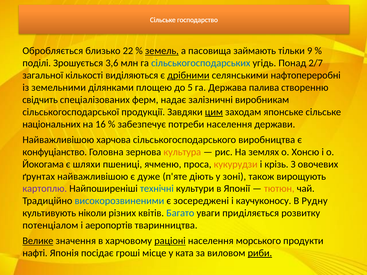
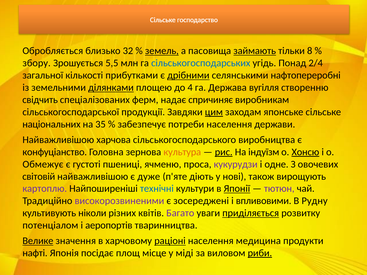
22: 22 -> 32
займають underline: none -> present
9: 9 -> 8
поділі: поділі -> збору
3,6: 3,6 -> 5,5
2/7: 2/7 -> 2/4
виділяються: виділяються -> прибутками
ділянками underline: none -> present
5: 5 -> 4
палива: палива -> вугілля
залізничні: залізничні -> спричиняє
16: 16 -> 35
рис underline: none -> present
землях: землях -> індуїзм
Хонсю underline: none -> present
Йокогама: Йокогама -> Обмежує
шляхи: шляхи -> густоті
кукурудзи colour: orange -> purple
крізь: крізь -> одне
ґрунтах: ґрунтах -> світовій
зоні: зоні -> нові
Японії underline: none -> present
тютюн colour: orange -> purple
високорозвиненими colour: blue -> purple
каучуконосу: каучуконосу -> впливовими
Багато colour: blue -> purple
приділяється underline: none -> present
морського: морського -> медицина
гроші: гроші -> площ
ката: ката -> міді
